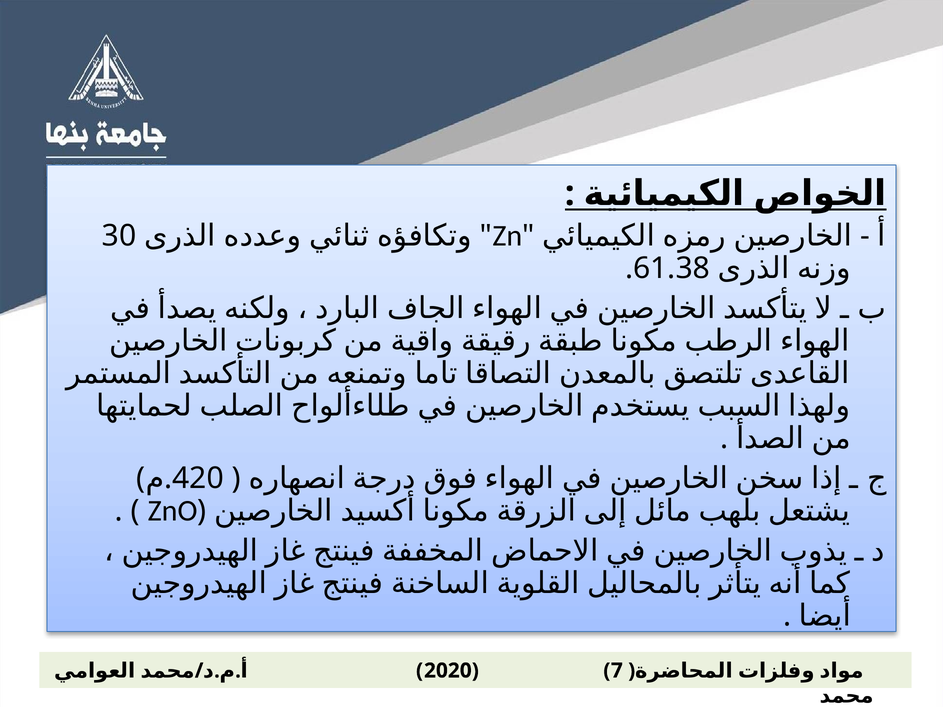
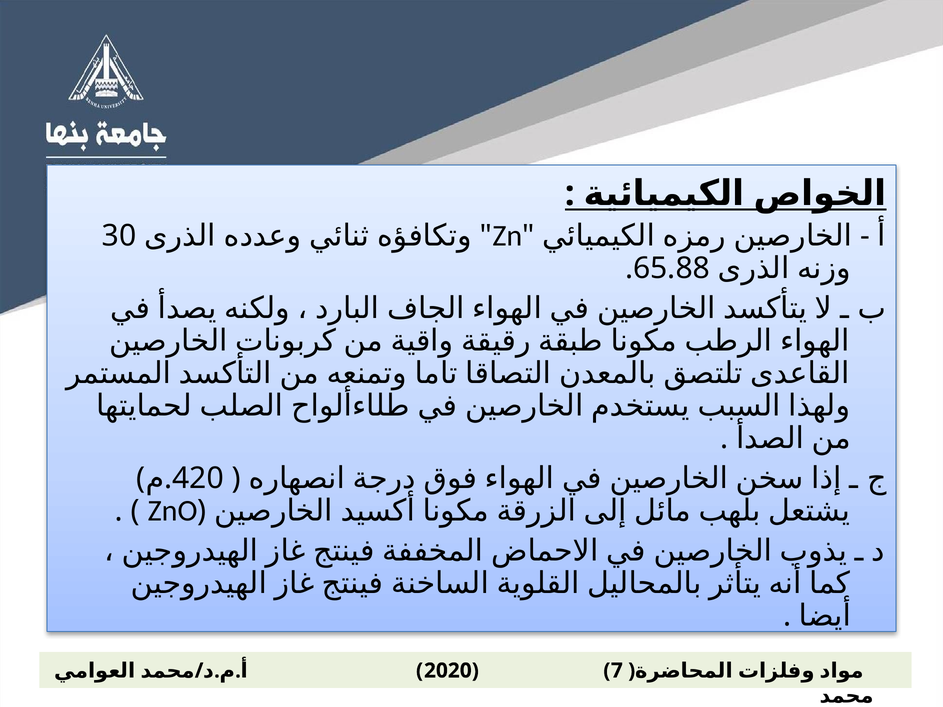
61.38: 61.38 -> 65.88
